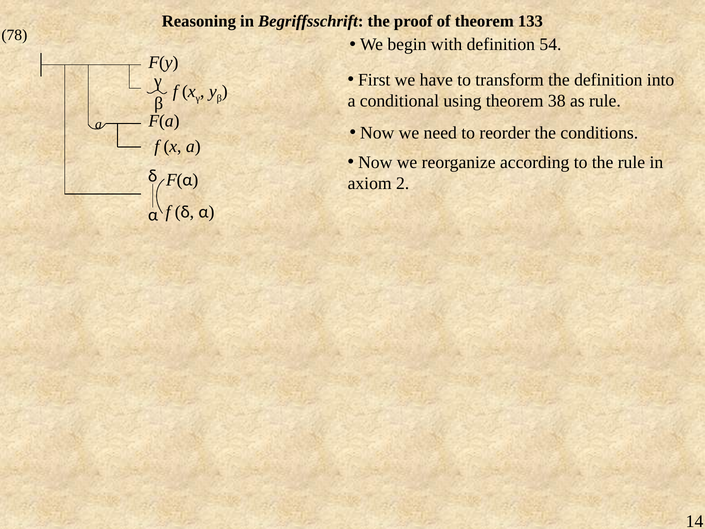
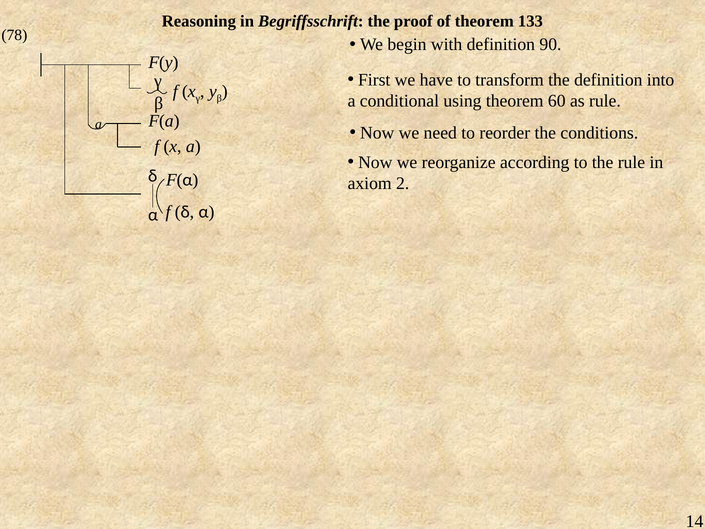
54: 54 -> 90
38: 38 -> 60
